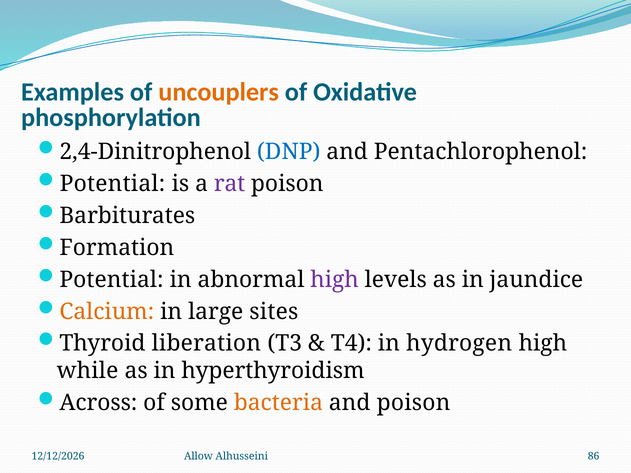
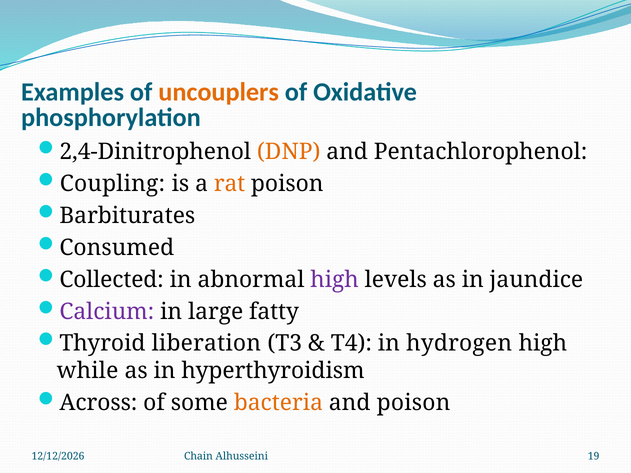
DNP colour: blue -> orange
Potential at (112, 184): Potential -> Coupling
rat colour: purple -> orange
Formation: Formation -> Consumed
Potential at (111, 280): Potential -> Collected
Calcium colour: orange -> purple
sites: sites -> fatty
Allow: Allow -> Chain
86: 86 -> 19
